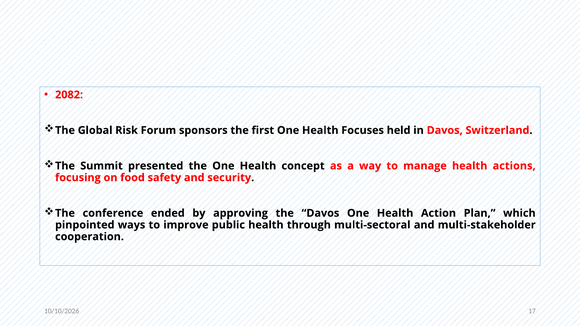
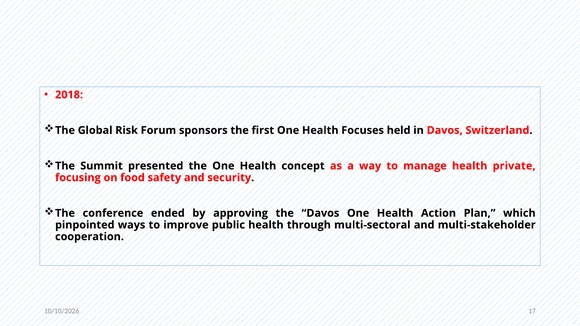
2082: 2082 -> 2018
actions: actions -> private
